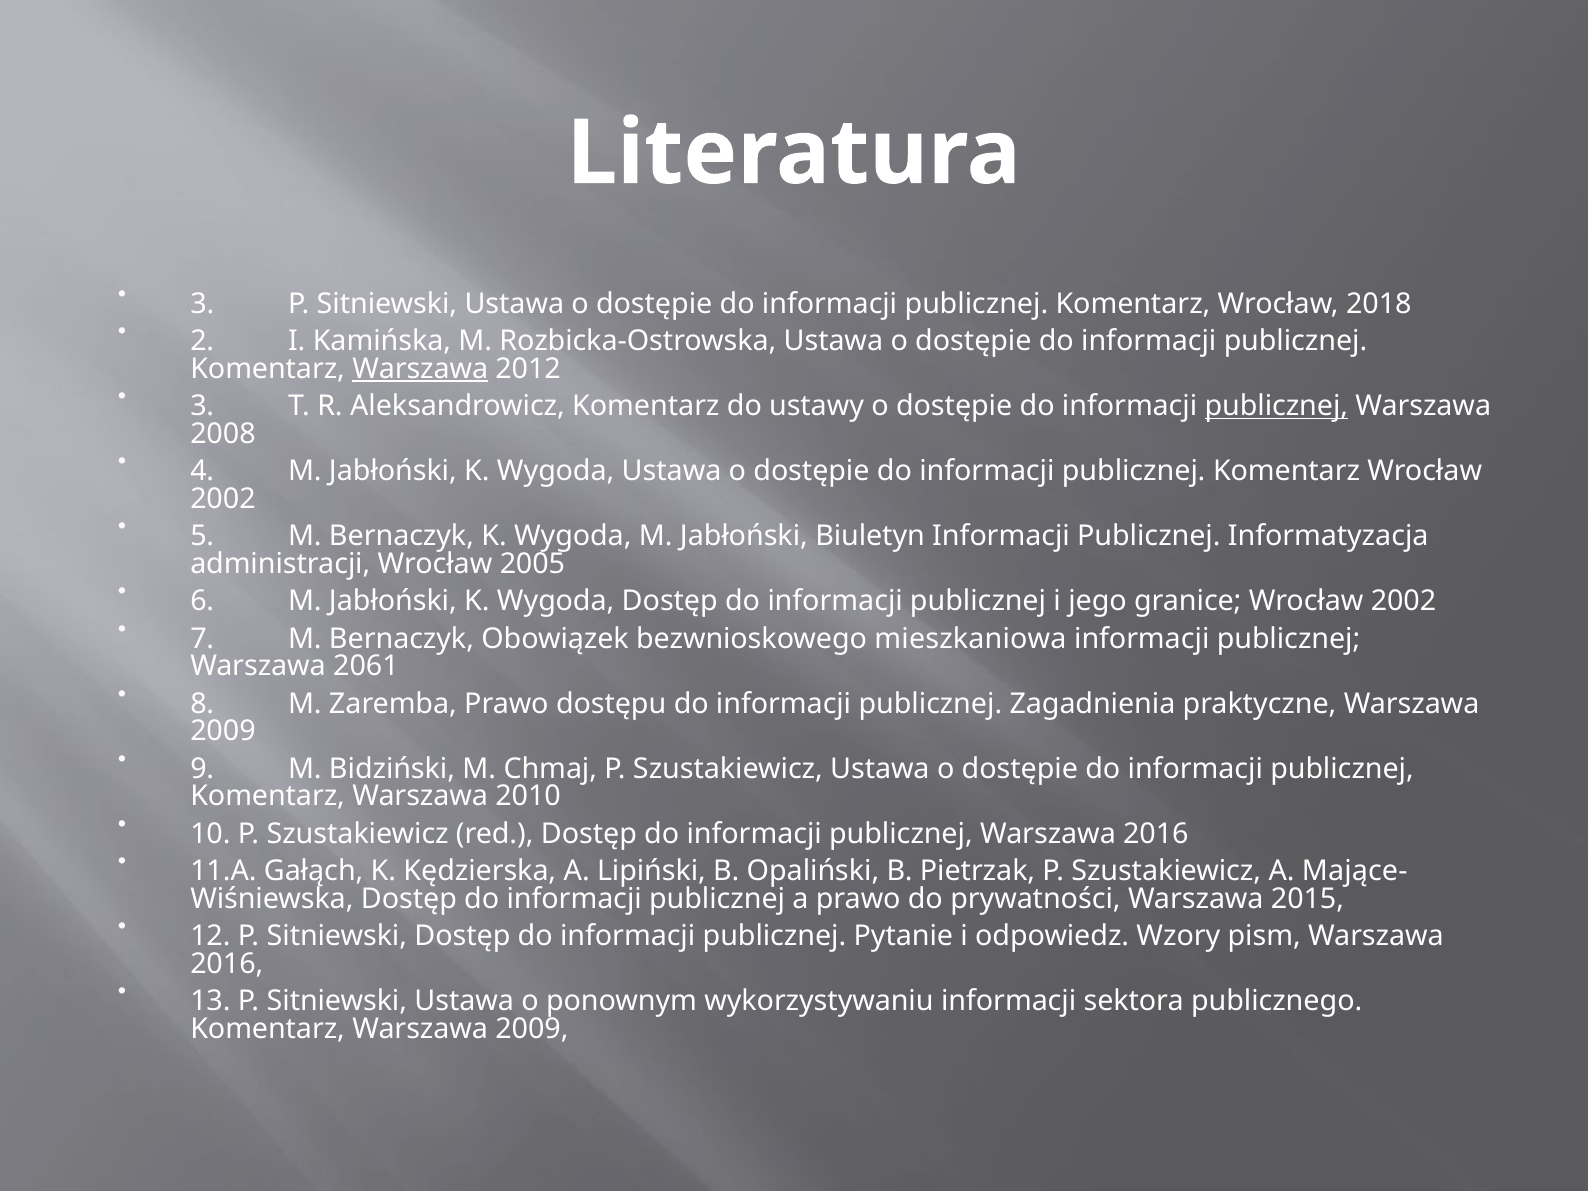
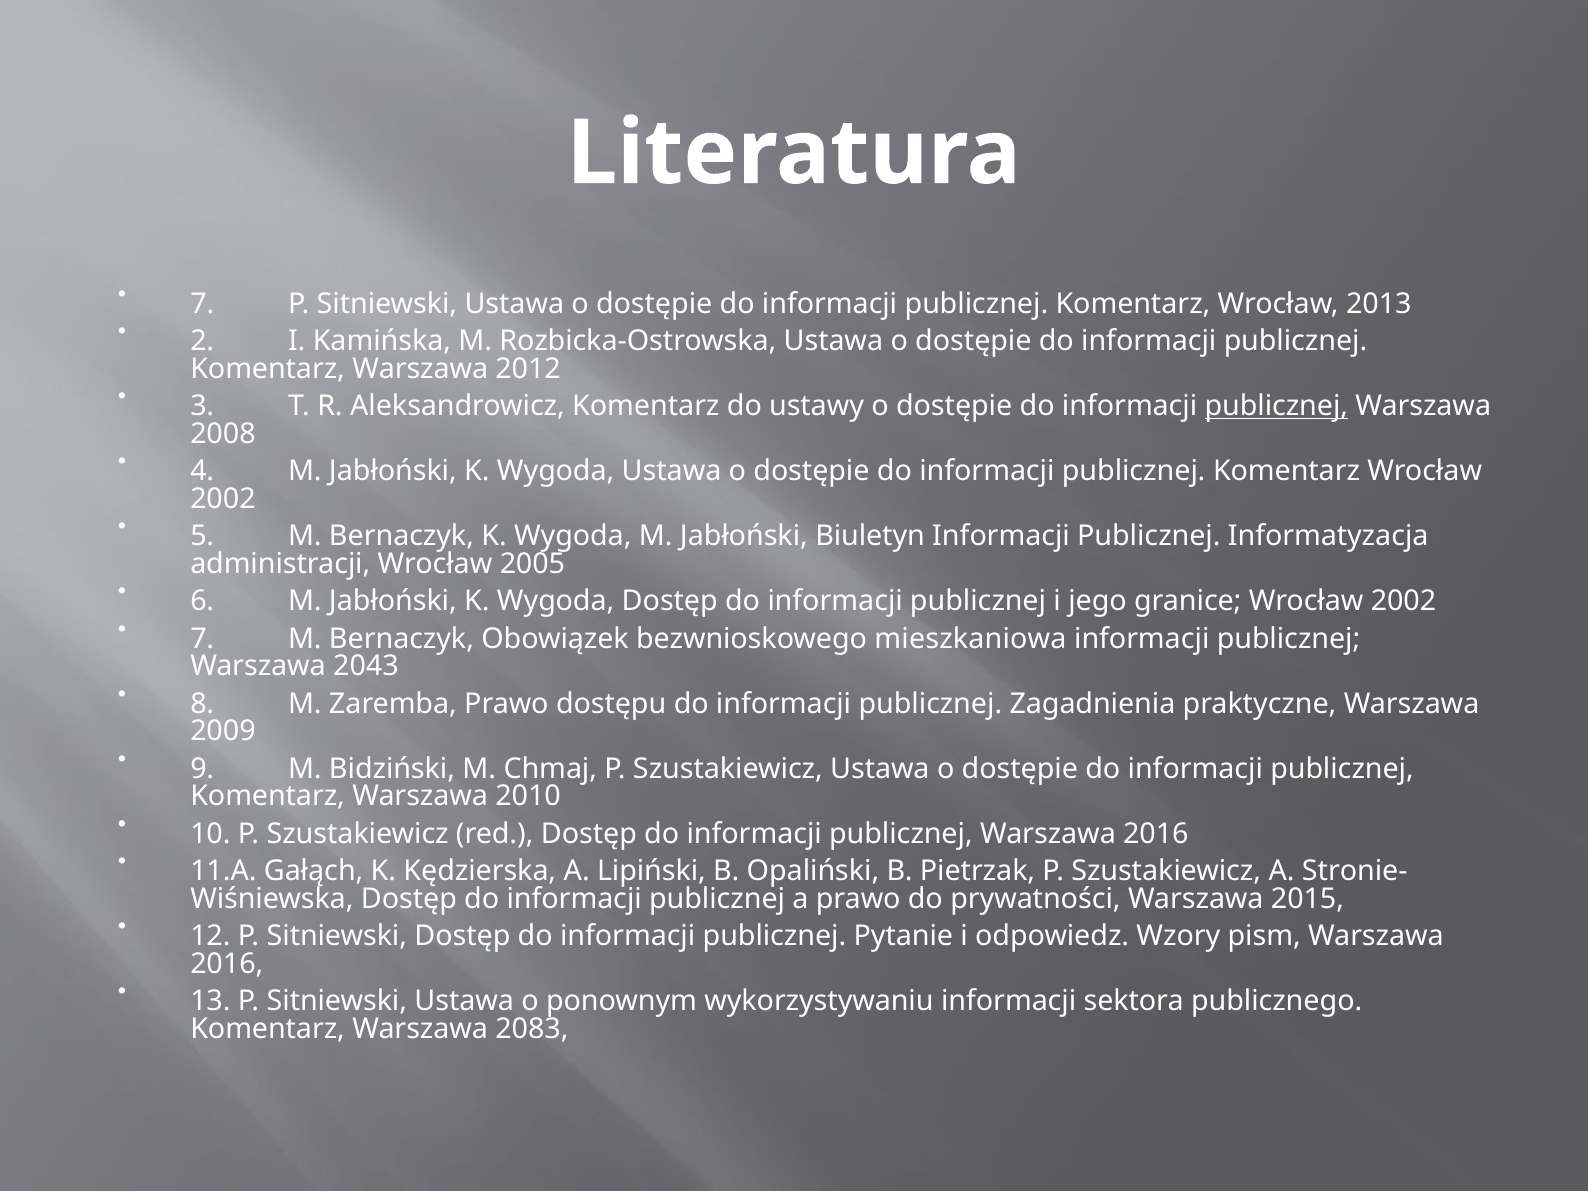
3 at (202, 304): 3 -> 7
2018: 2018 -> 2013
Warszawa at (420, 369) underline: present -> none
2061: 2061 -> 2043
Mające-: Mające- -> Stronie-
Komentarz Warszawa 2009: 2009 -> 2083
